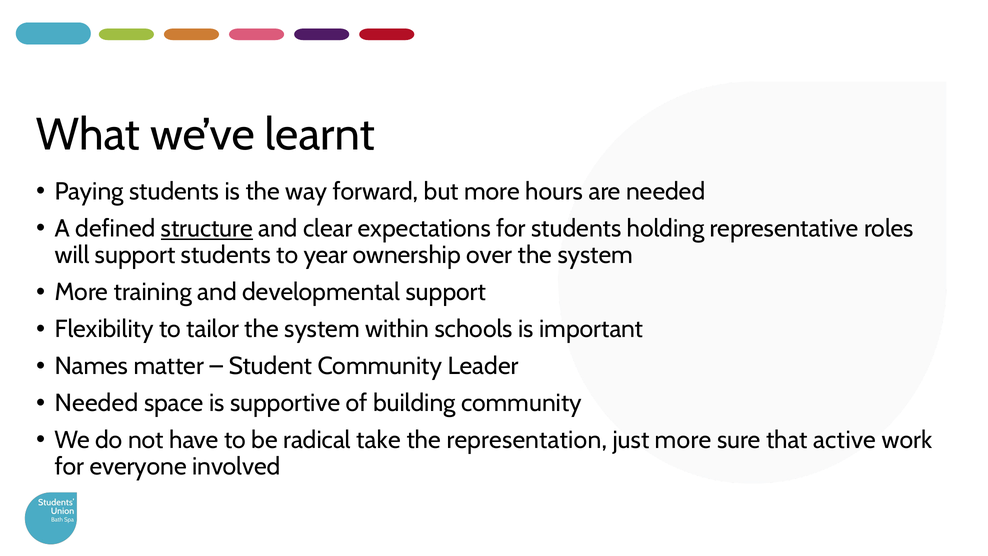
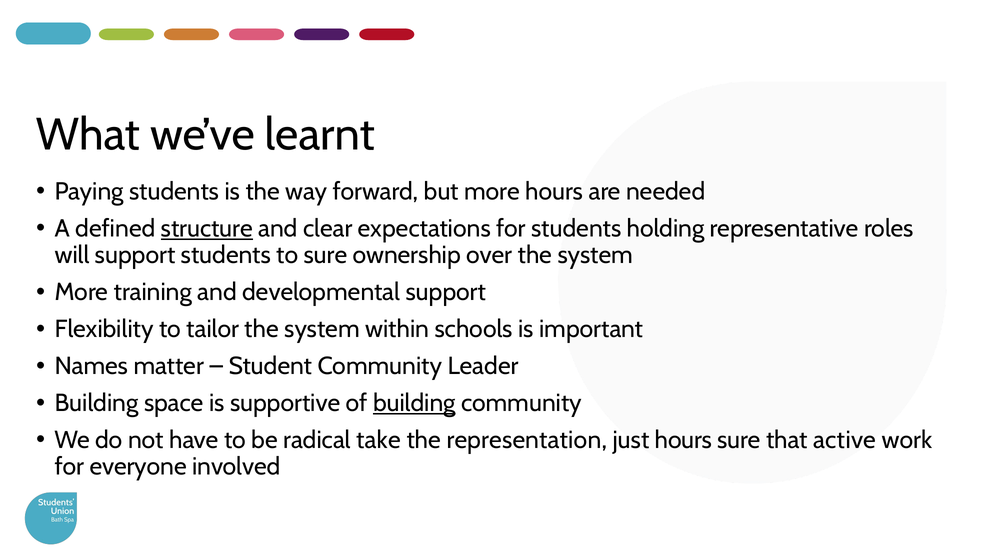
to year: year -> sure
Needed at (97, 403): Needed -> Building
building at (414, 403) underline: none -> present
just more: more -> hours
